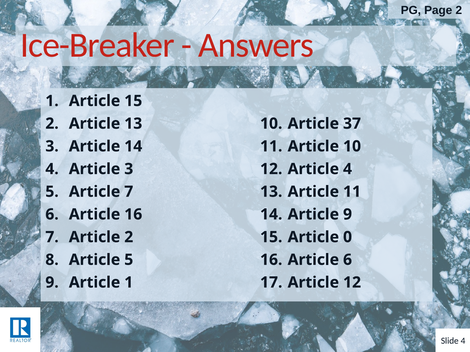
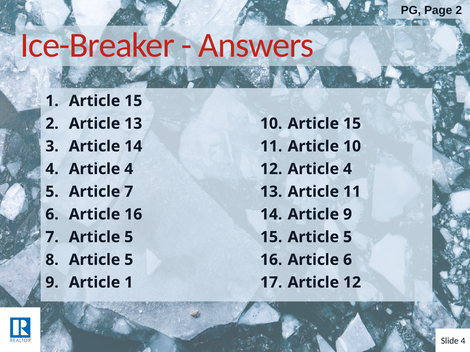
10 Article 37: 37 -> 15
4 Article 3: 3 -> 4
7 Article 2: 2 -> 5
15 Article 0: 0 -> 5
